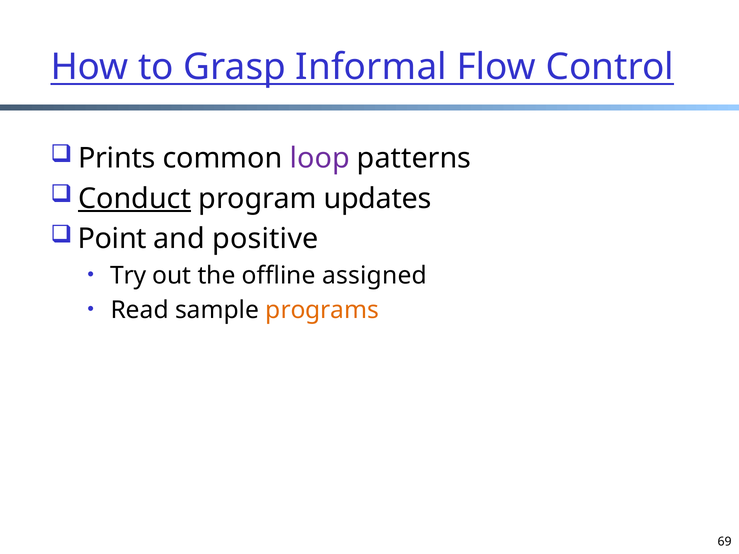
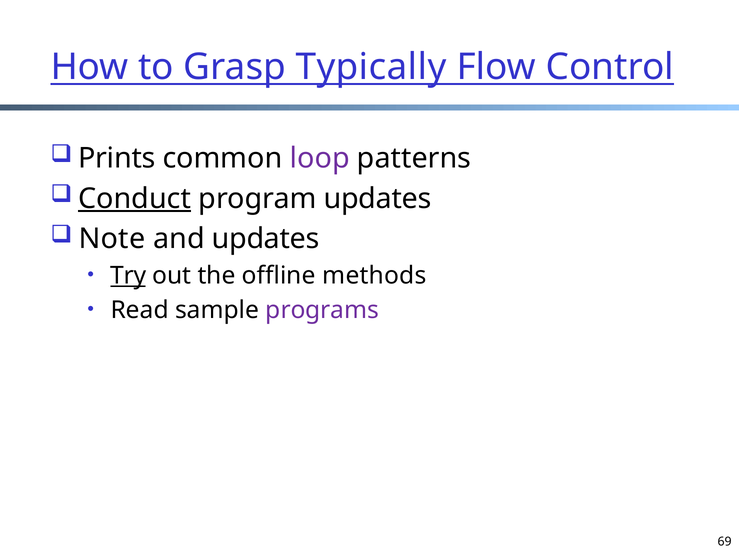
Informal: Informal -> Typically
Point: Point -> Note
and positive: positive -> updates
Try underline: none -> present
assigned: assigned -> methods
programs colour: orange -> purple
